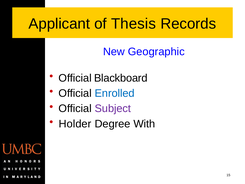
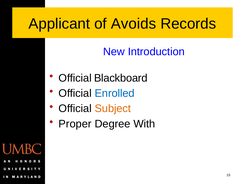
Thesis: Thesis -> Avoids
Geographic: Geographic -> Introduction
Subject colour: purple -> orange
Holder: Holder -> Proper
